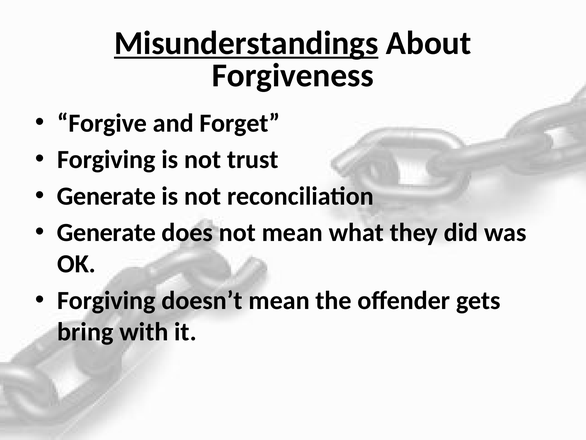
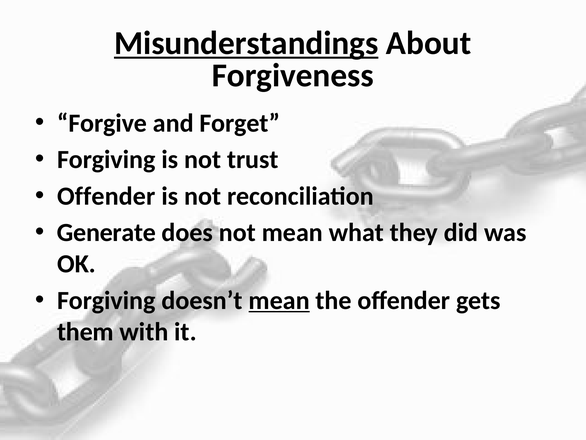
Generate at (106, 196): Generate -> Offender
mean at (279, 300) underline: none -> present
bring: bring -> them
